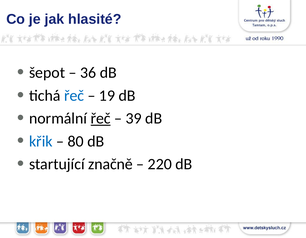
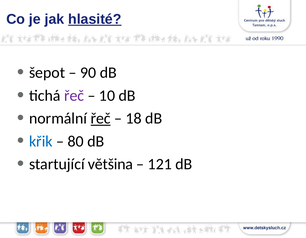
hlasité underline: none -> present
36: 36 -> 90
řeč at (74, 96) colour: blue -> purple
19: 19 -> 10
39: 39 -> 18
značně: značně -> většina
220: 220 -> 121
